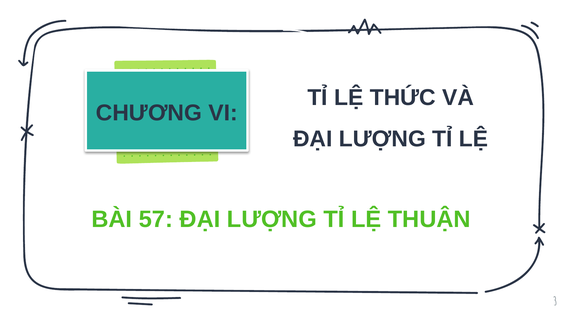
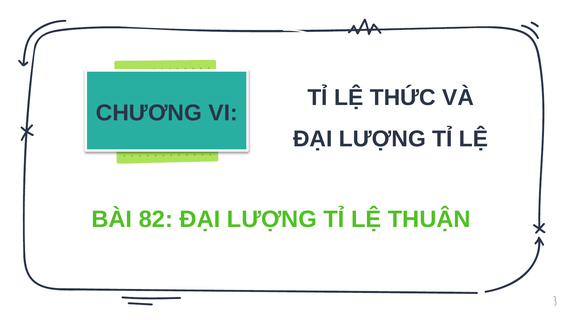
57: 57 -> 82
